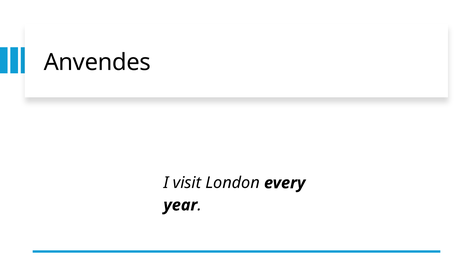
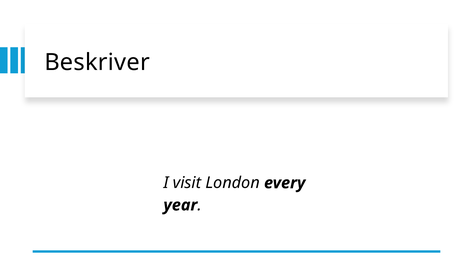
Anvendes: Anvendes -> Beskriver
